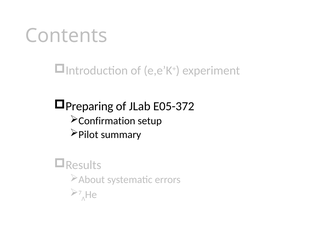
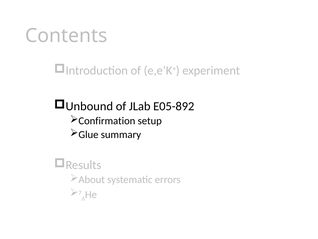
Preparing: Preparing -> Unbound
E05-372: E05-372 -> E05-892
Pilot: Pilot -> Glue
